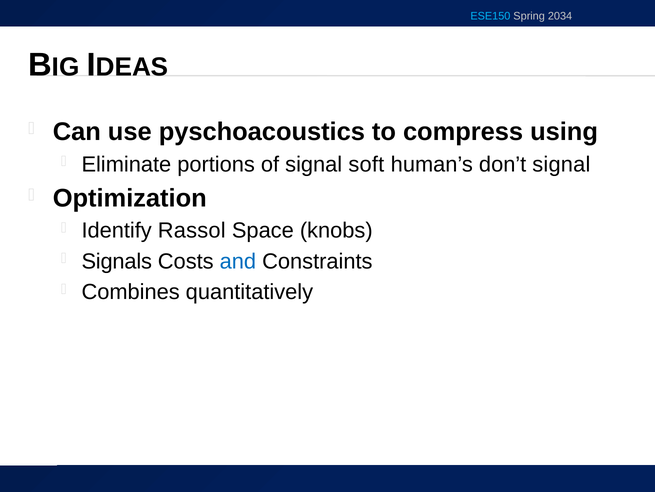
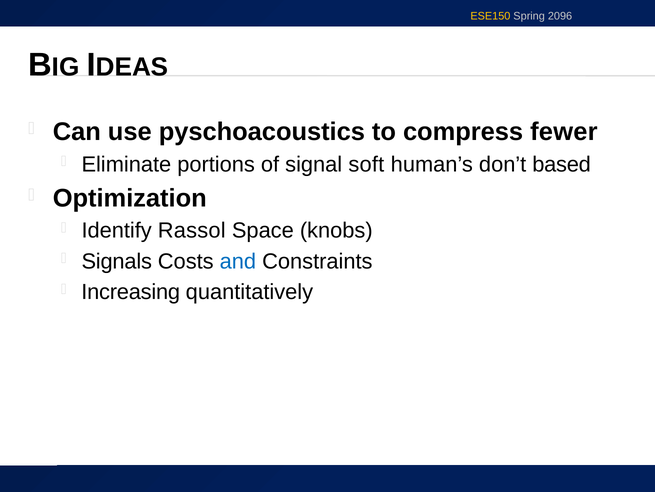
ESE150 colour: light blue -> yellow
2034: 2034 -> 2096
using: using -> fewer
don’t signal: signal -> based
Combines: Combines -> Increasing
